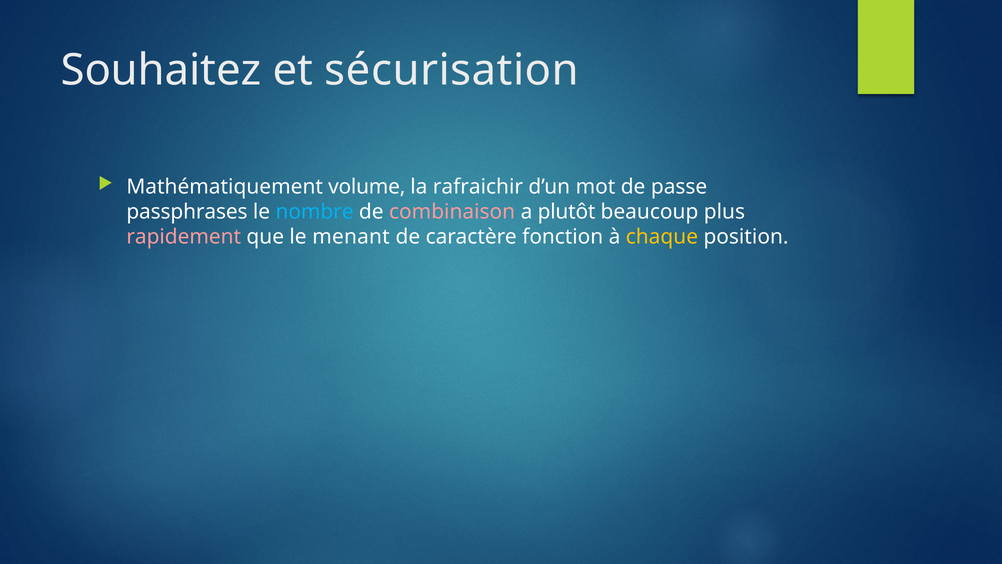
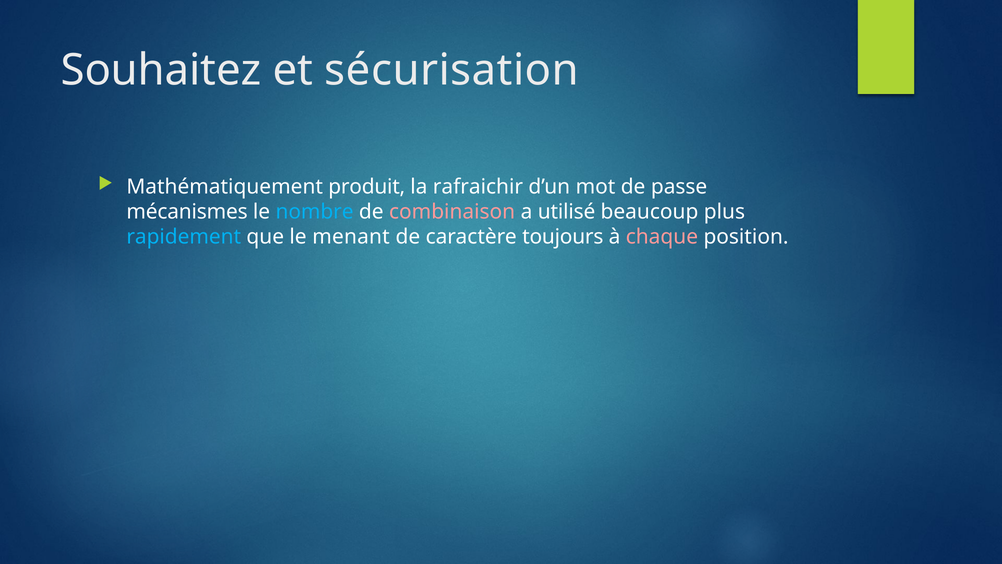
volume: volume -> produit
passphrases: passphrases -> mécanismes
plutôt: plutôt -> utilisé
rapidement colour: pink -> light blue
fonction: fonction -> toujours
chaque colour: yellow -> pink
